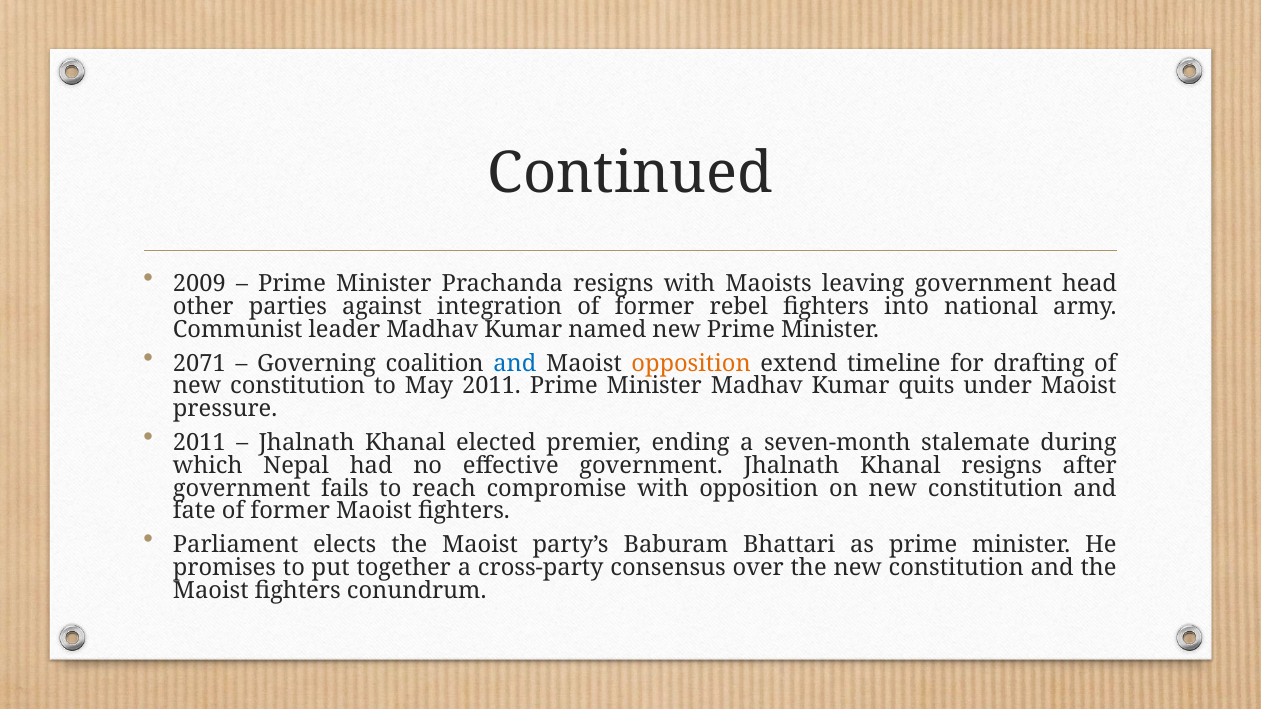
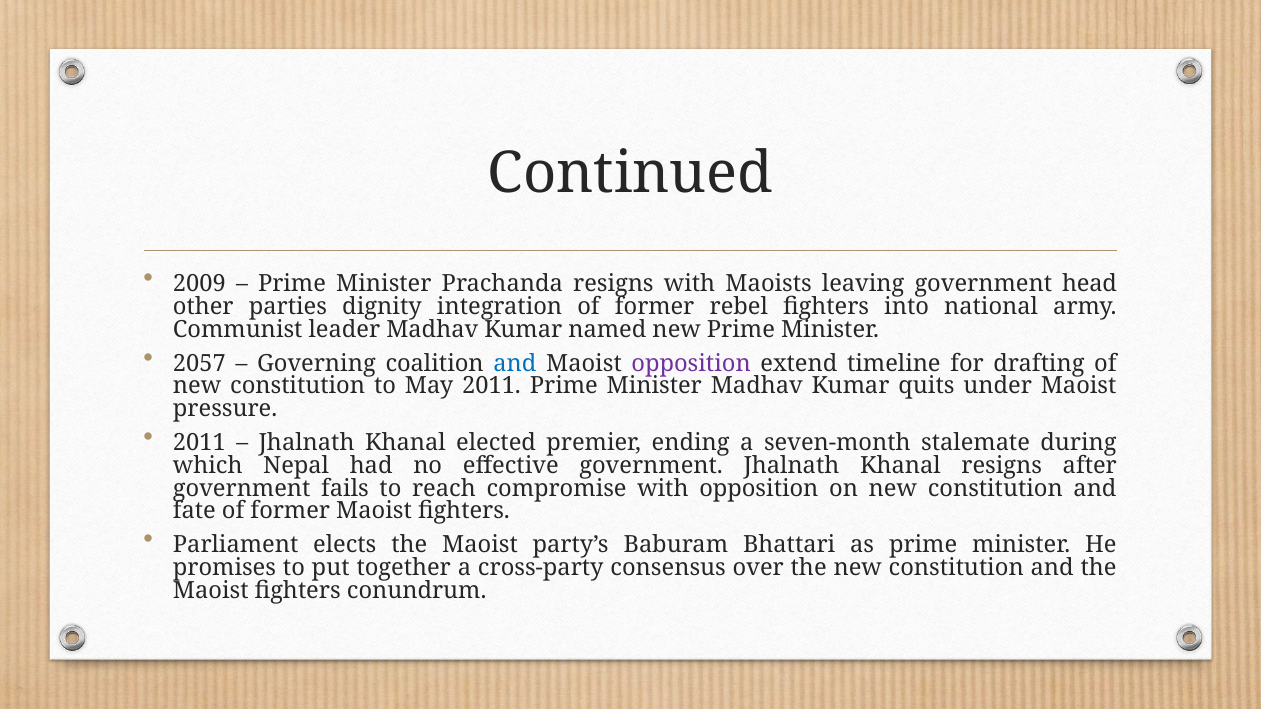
against: against -> dignity
2071: 2071 -> 2057
opposition at (691, 364) colour: orange -> purple
